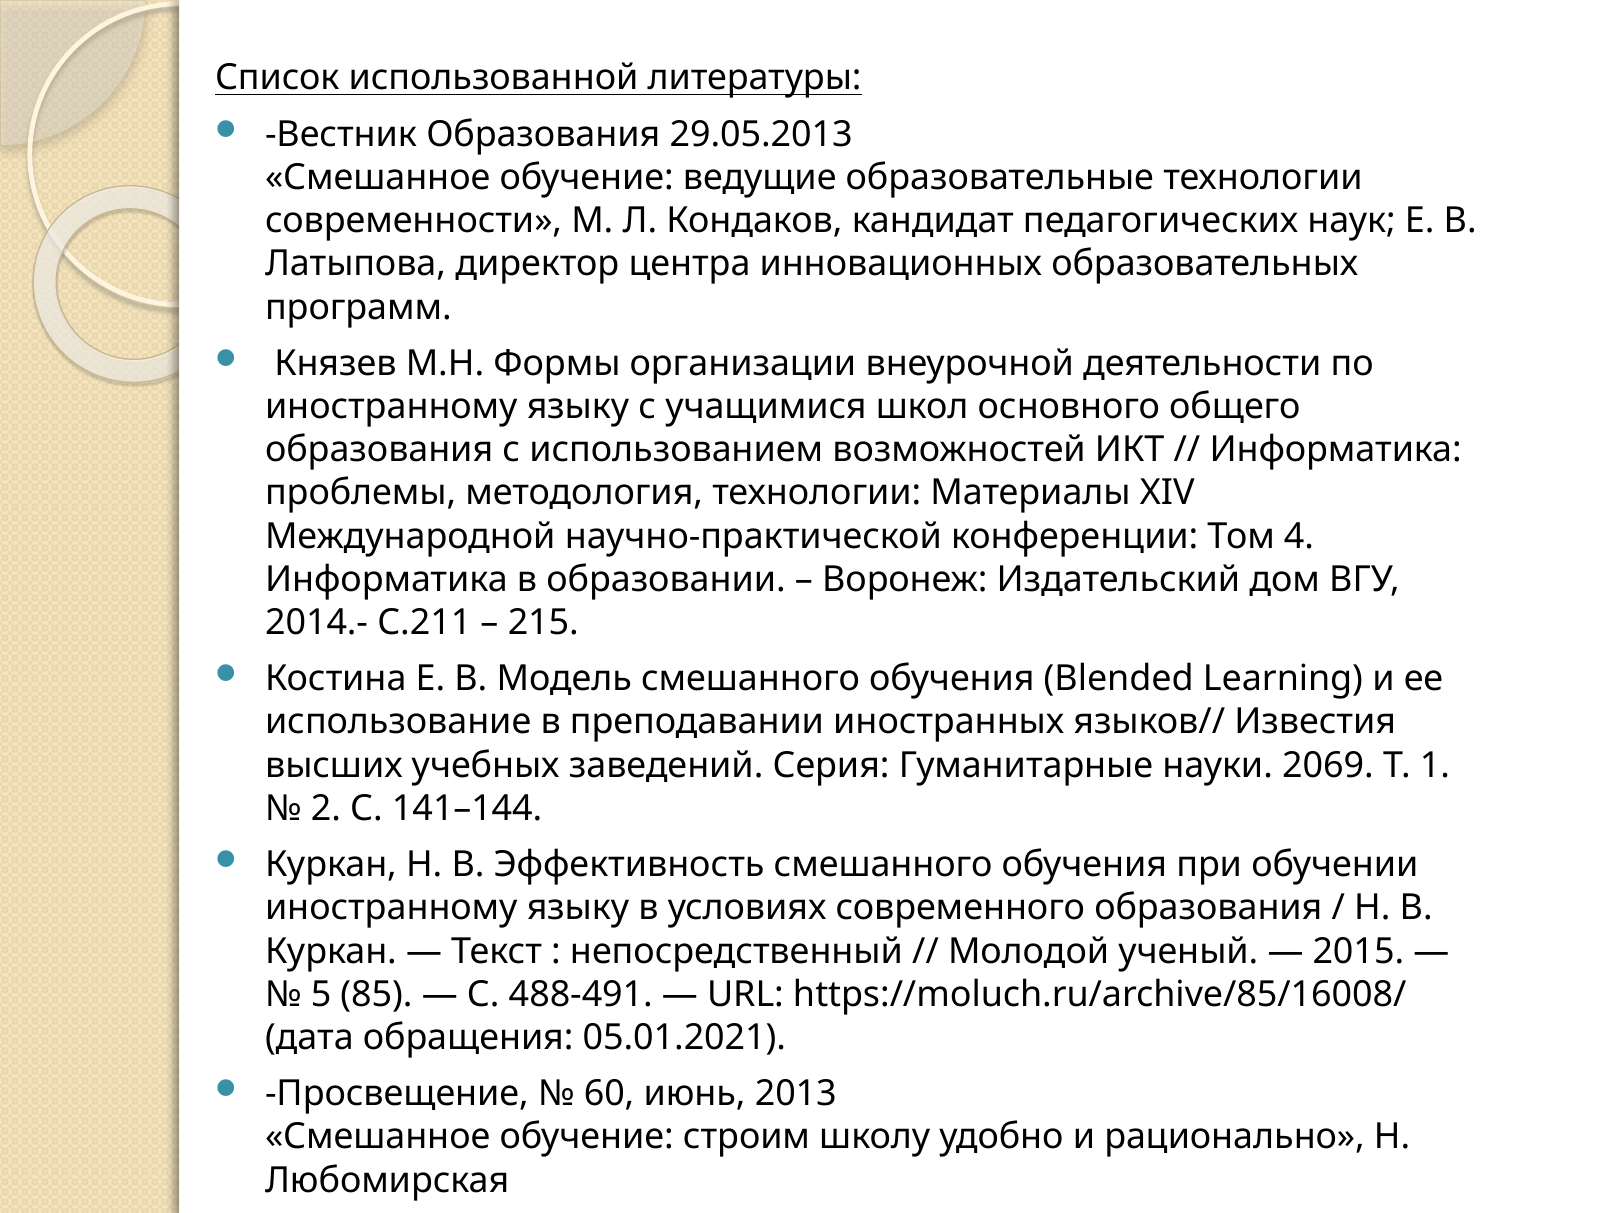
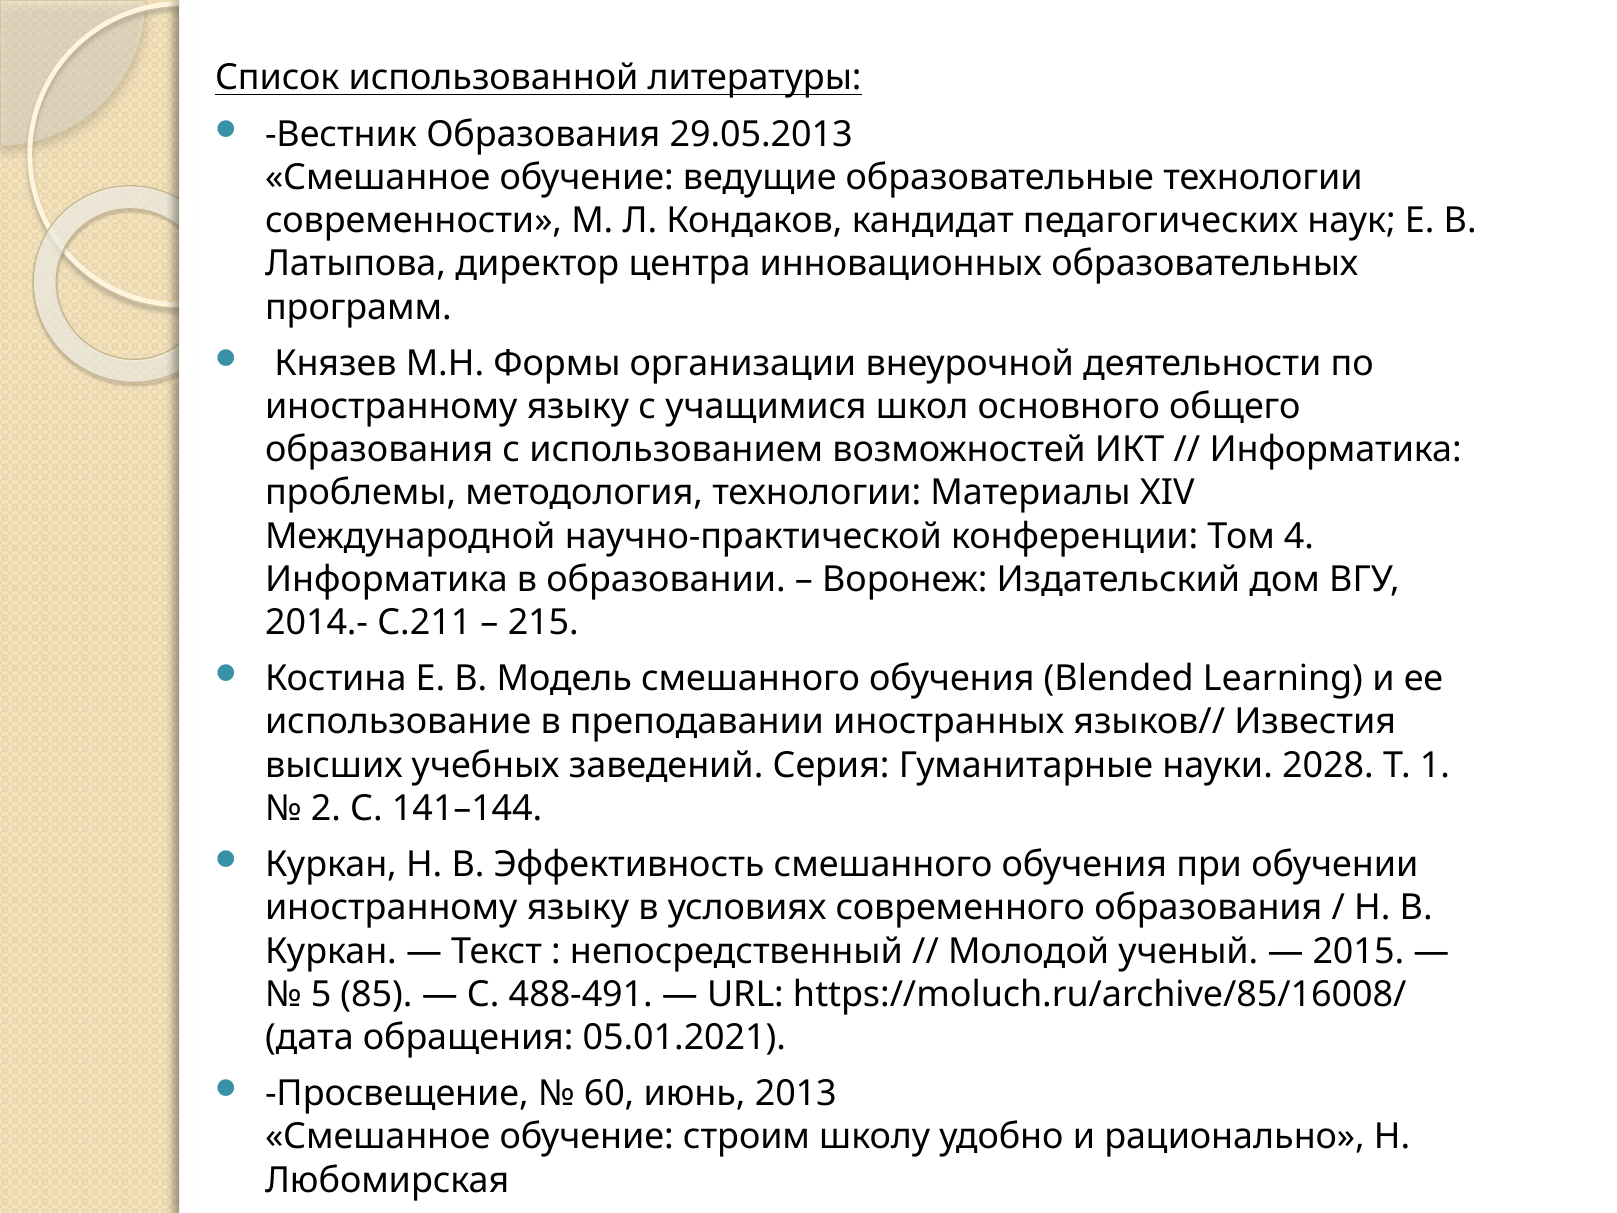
2069: 2069 -> 2028
